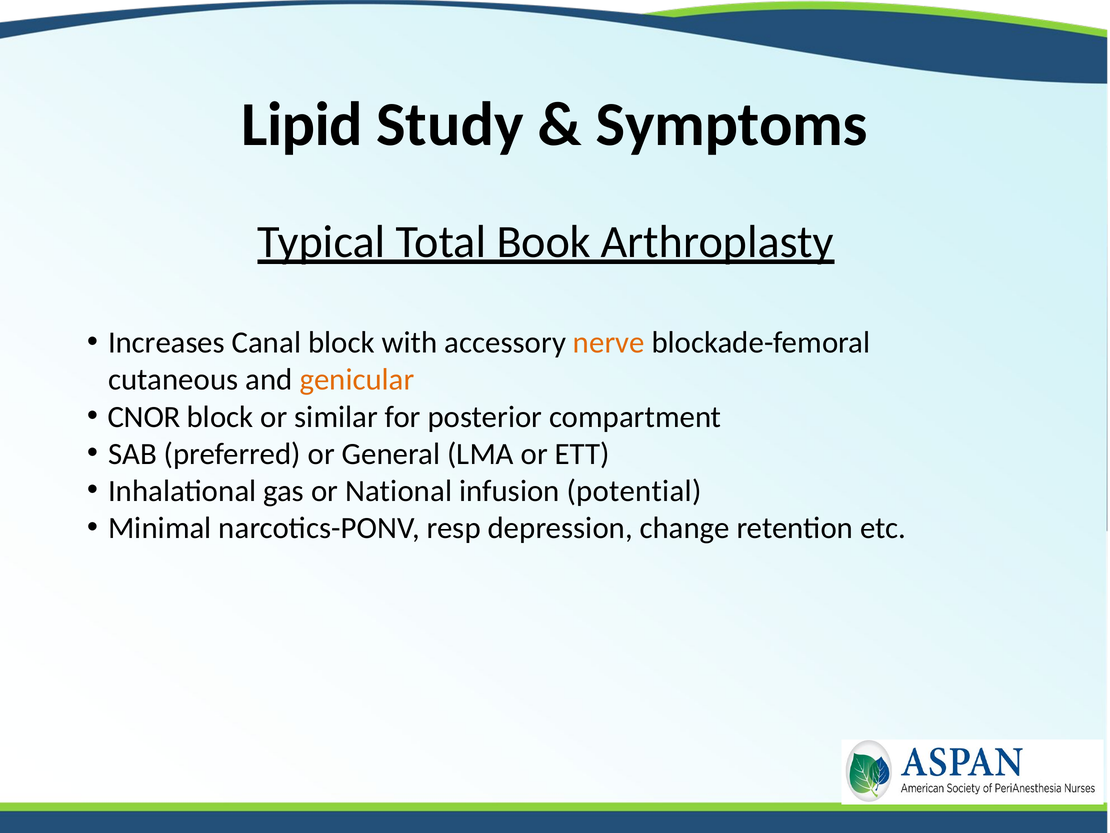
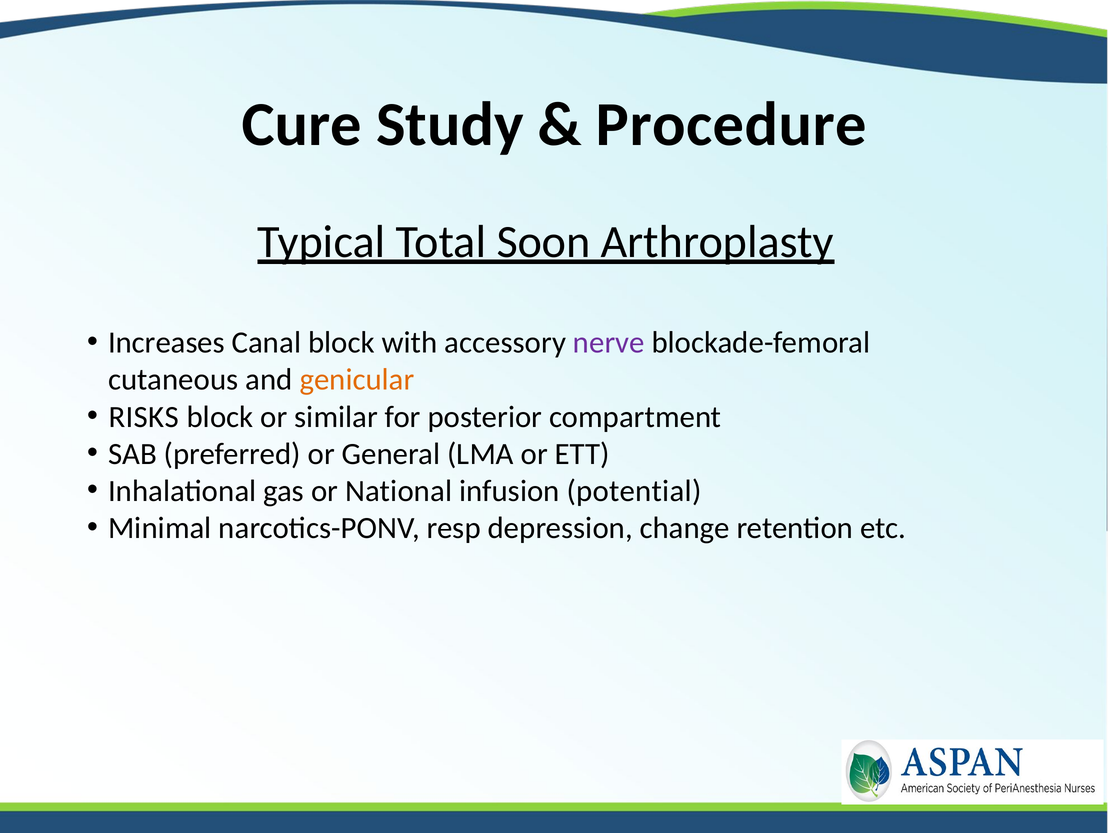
Lipid: Lipid -> Cure
Symptoms: Symptoms -> Procedure
Book: Book -> Soon
nerve colour: orange -> purple
CNOR: CNOR -> RISKS
